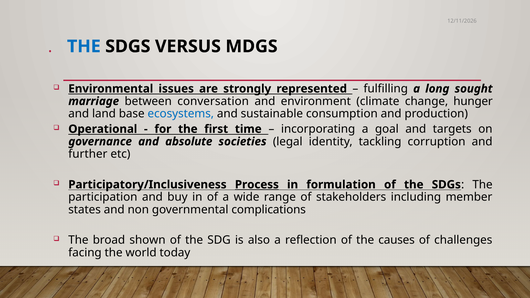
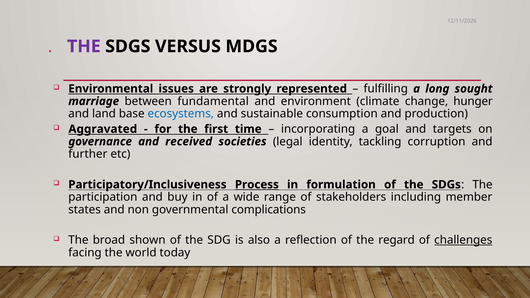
THE at (84, 46) colour: blue -> purple
conversation: conversation -> fundamental
Operational: Operational -> Aggravated
absolute: absolute -> received
causes: causes -> regard
challenges underline: none -> present
